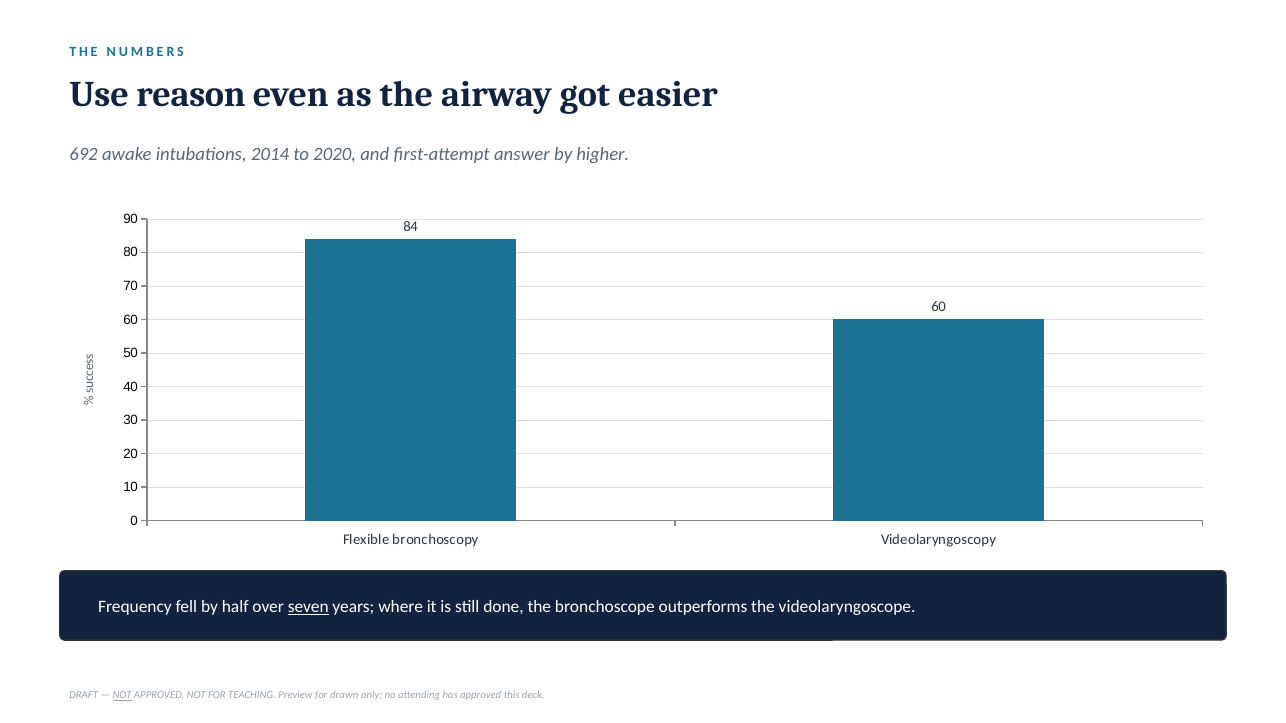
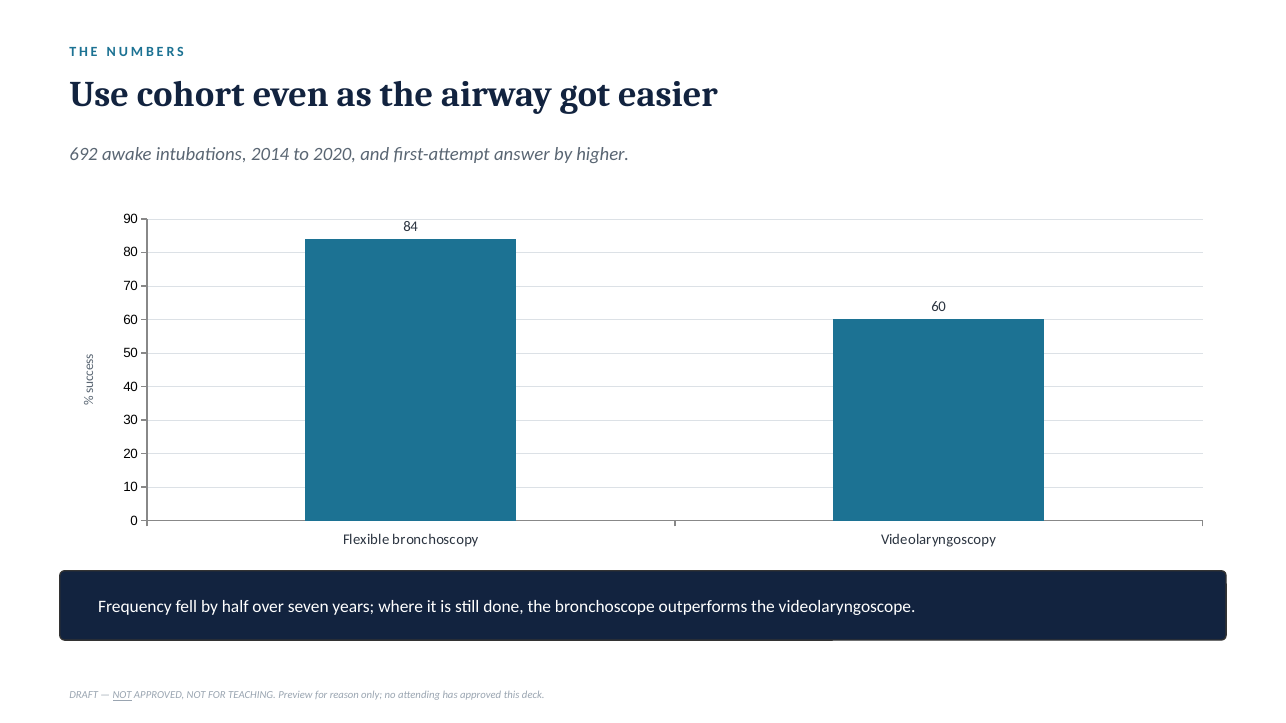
reason: reason -> cohort
seven underline: present -> none
drawn: drawn -> reason
